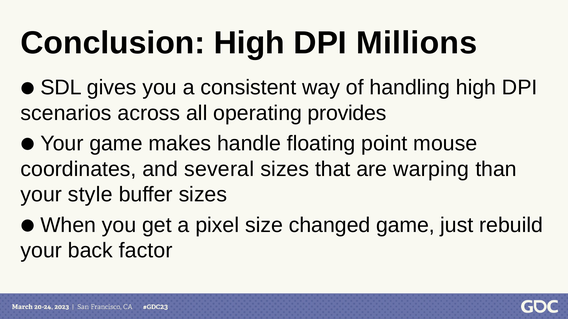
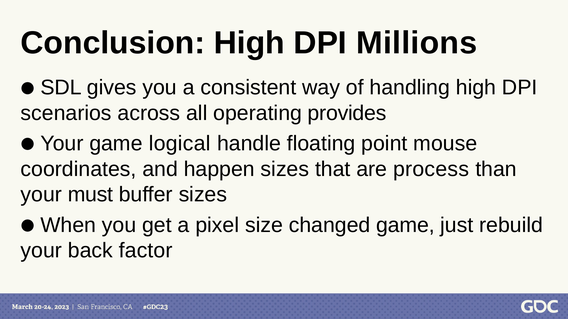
makes: makes -> logical
several: several -> happen
warping: warping -> process
style: style -> must
